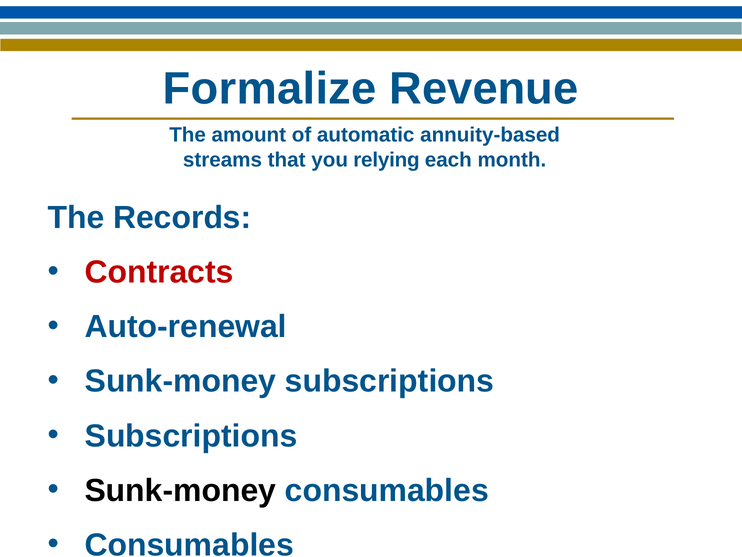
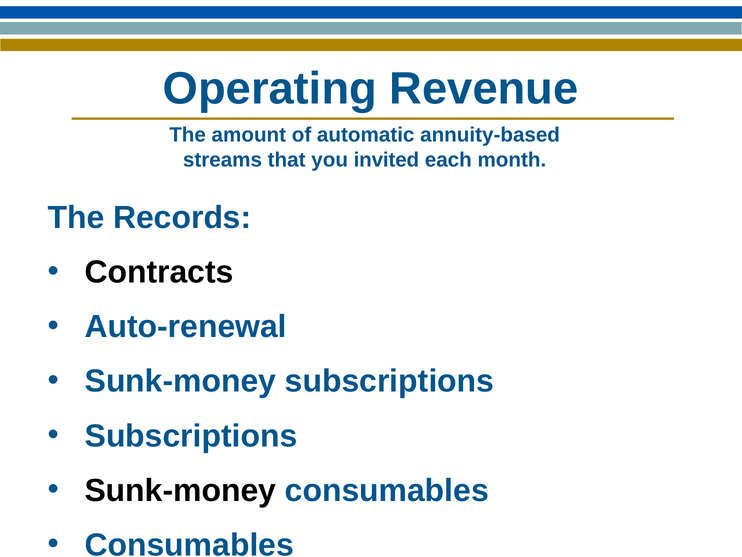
Formalize: Formalize -> Operating
relying: relying -> invited
Contracts colour: red -> black
